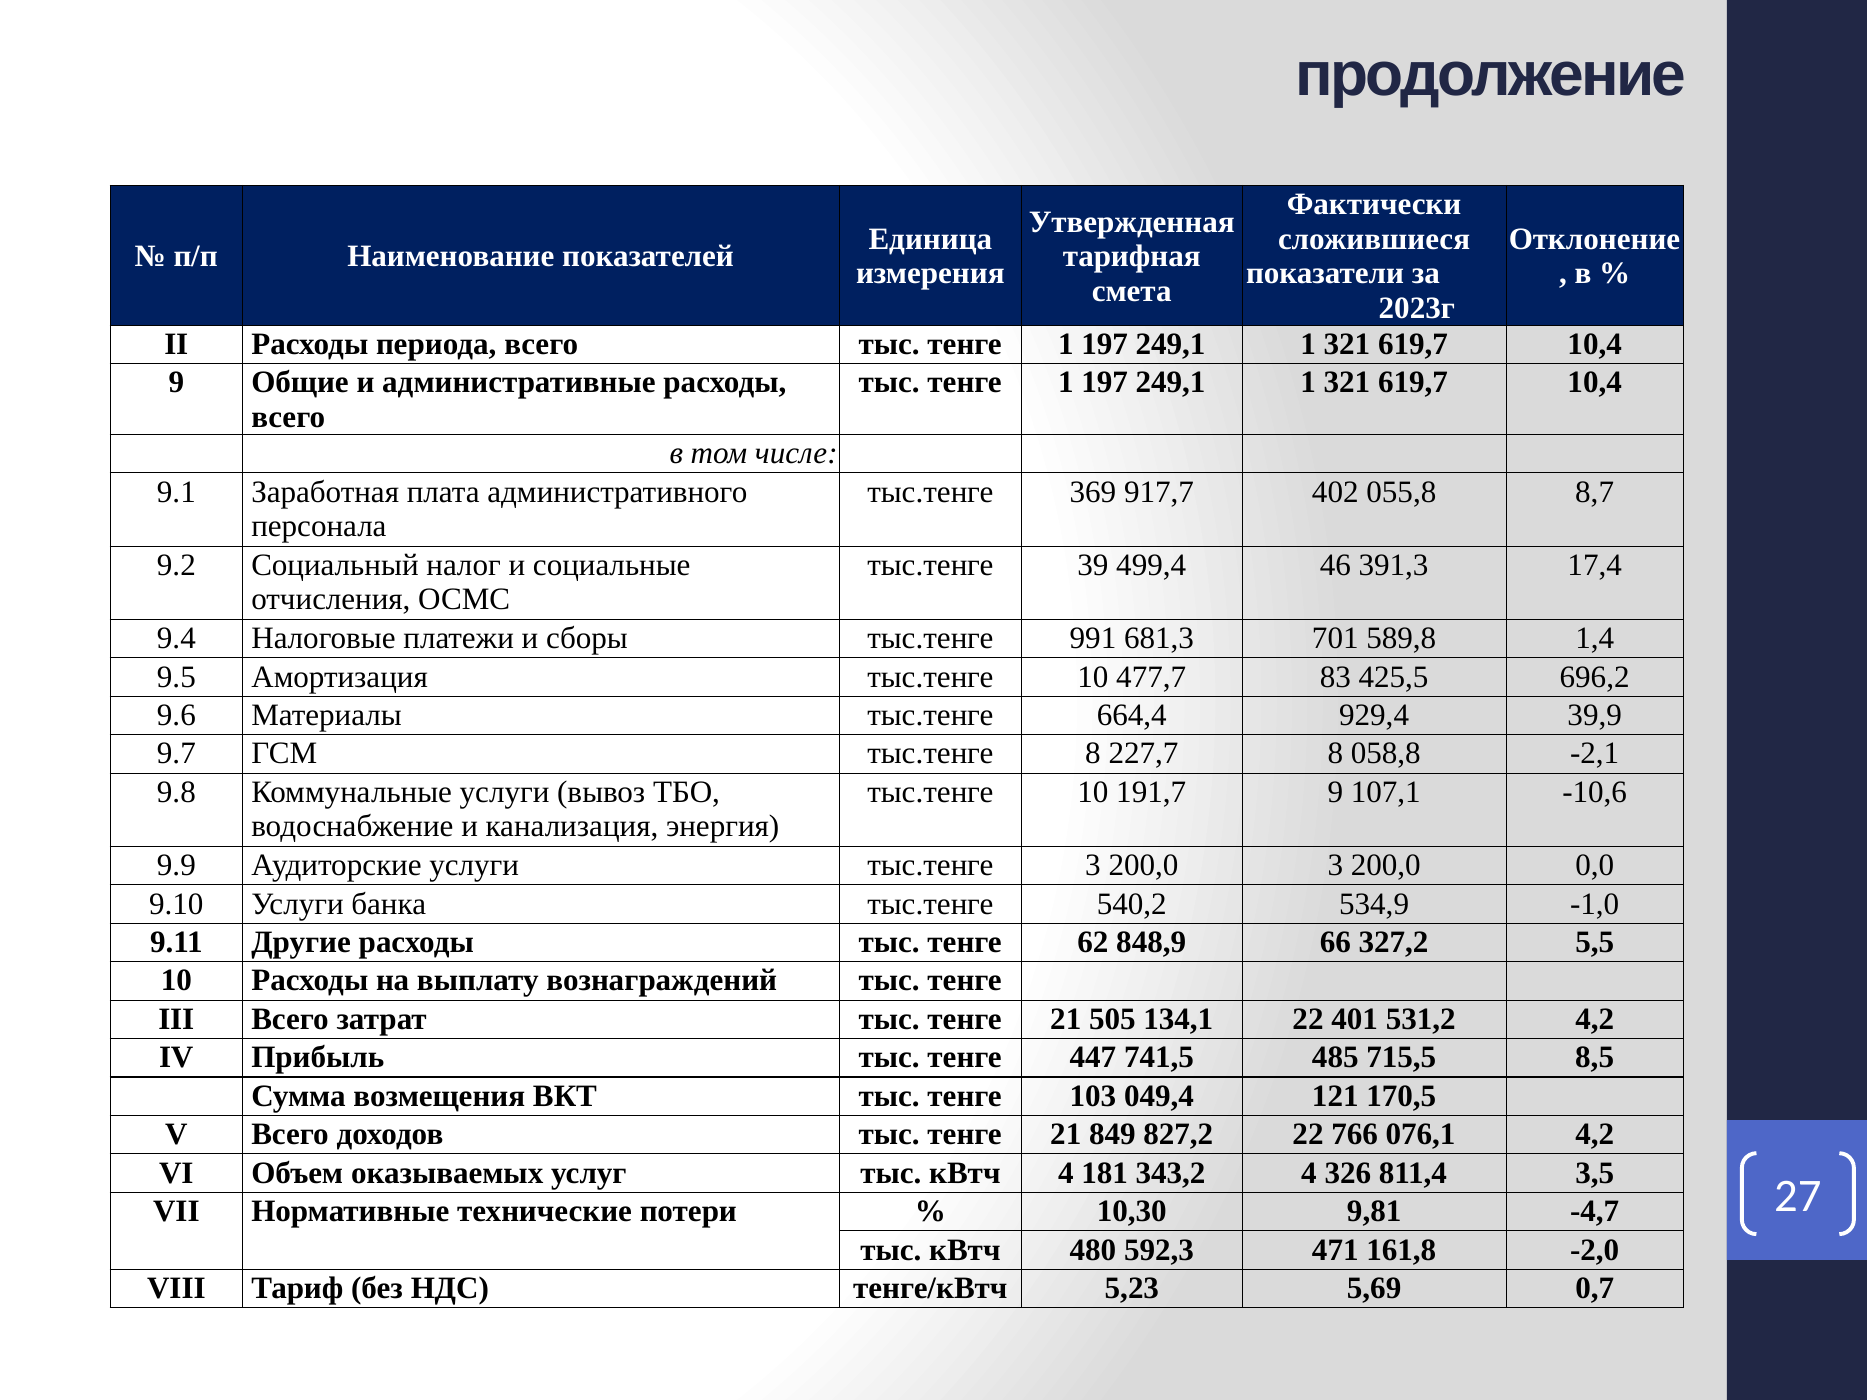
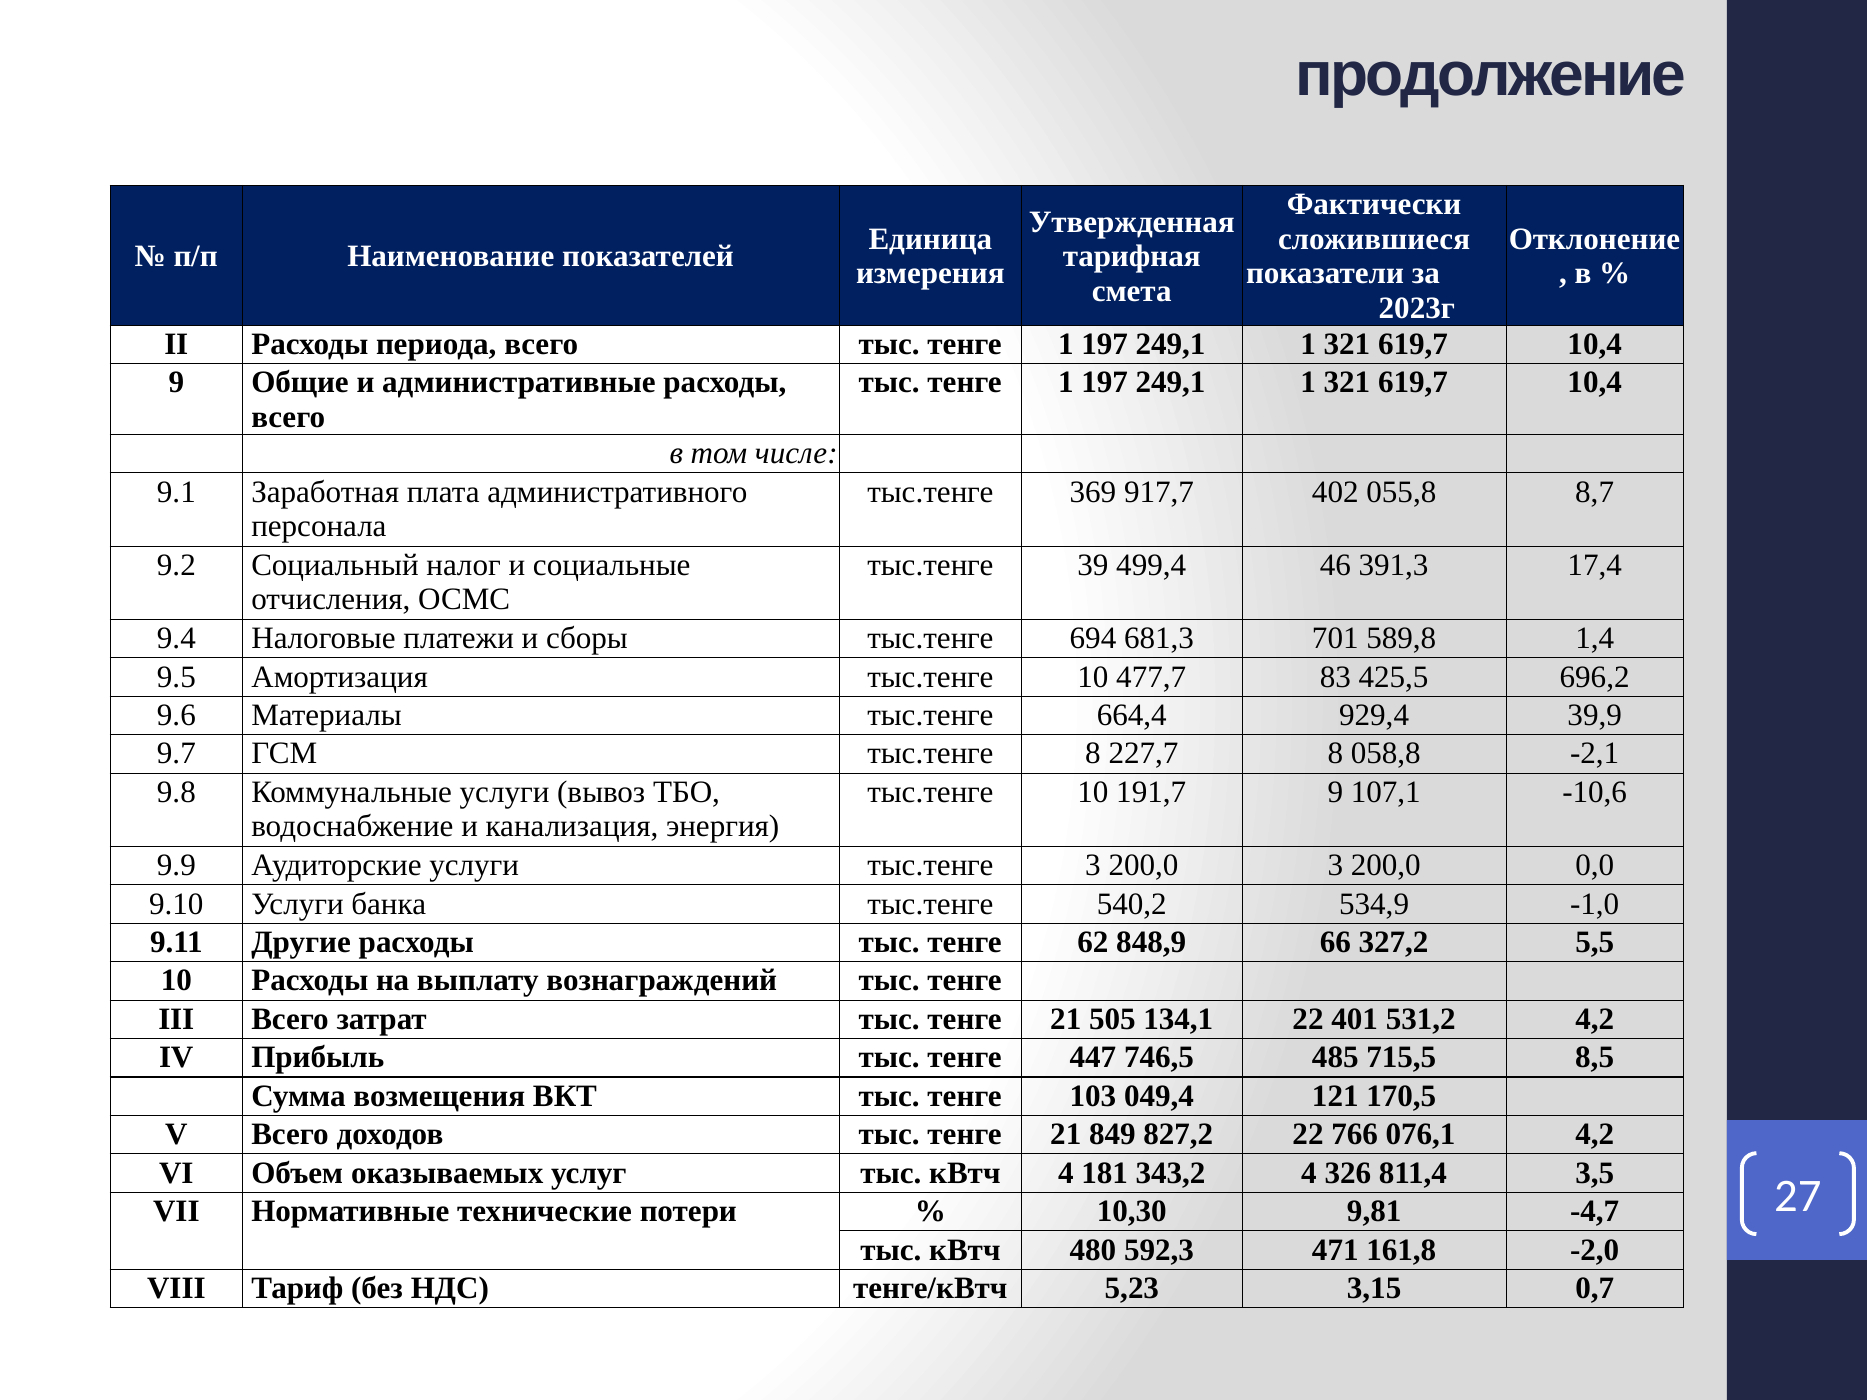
991: 991 -> 694
741,5: 741,5 -> 746,5
5,69: 5,69 -> 3,15
